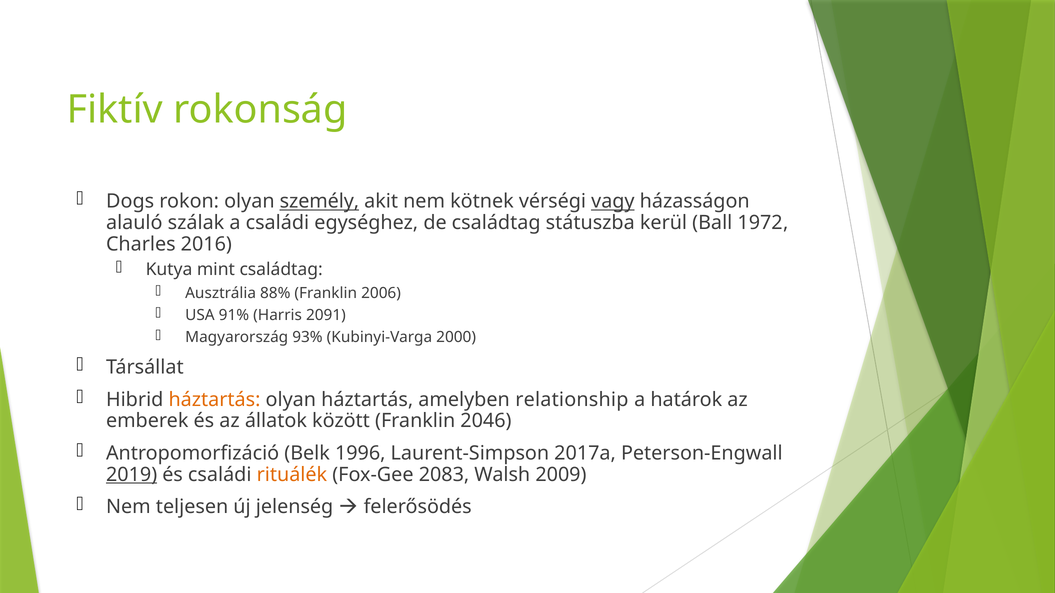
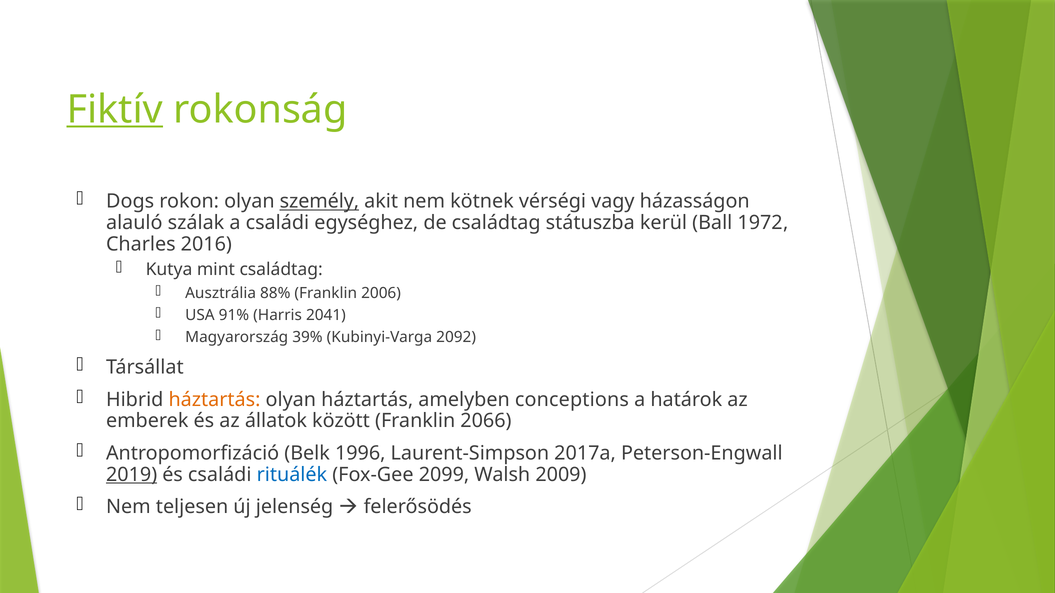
Fiktív underline: none -> present
vagy underline: present -> none
2091: 2091 -> 2041
93%: 93% -> 39%
2000: 2000 -> 2092
relationship: relationship -> conceptions
2046: 2046 -> 2066
rituálék colour: orange -> blue
2083: 2083 -> 2099
